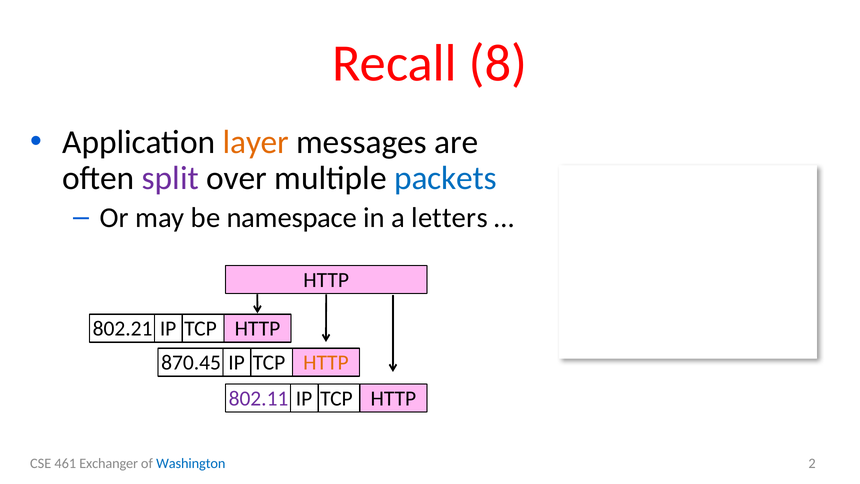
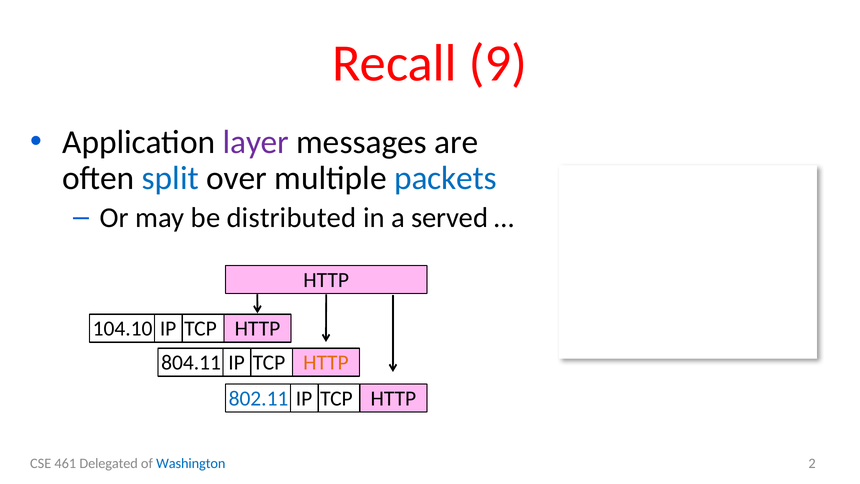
8: 8 -> 9
layer colour: orange -> purple
split colour: purple -> blue
namespace: namespace -> distributed
letters: letters -> served
802.21: 802.21 -> 104.10
870.45: 870.45 -> 804.11
802.11 colour: purple -> blue
Exchanger: Exchanger -> Delegated
